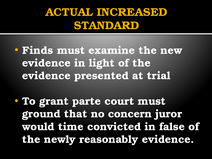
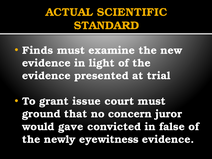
INCREASED: INCREASED -> SCIENTIFIC
parte: parte -> issue
time: time -> gave
reasonably: reasonably -> eyewitness
